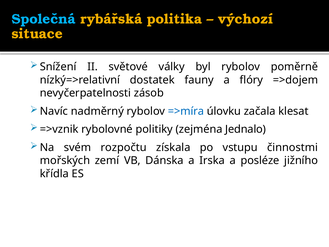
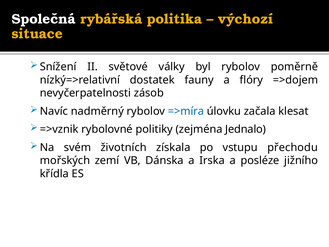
Společná colour: light blue -> white
rozpočtu: rozpočtu -> životních
činnostmi: činnostmi -> přechodu
